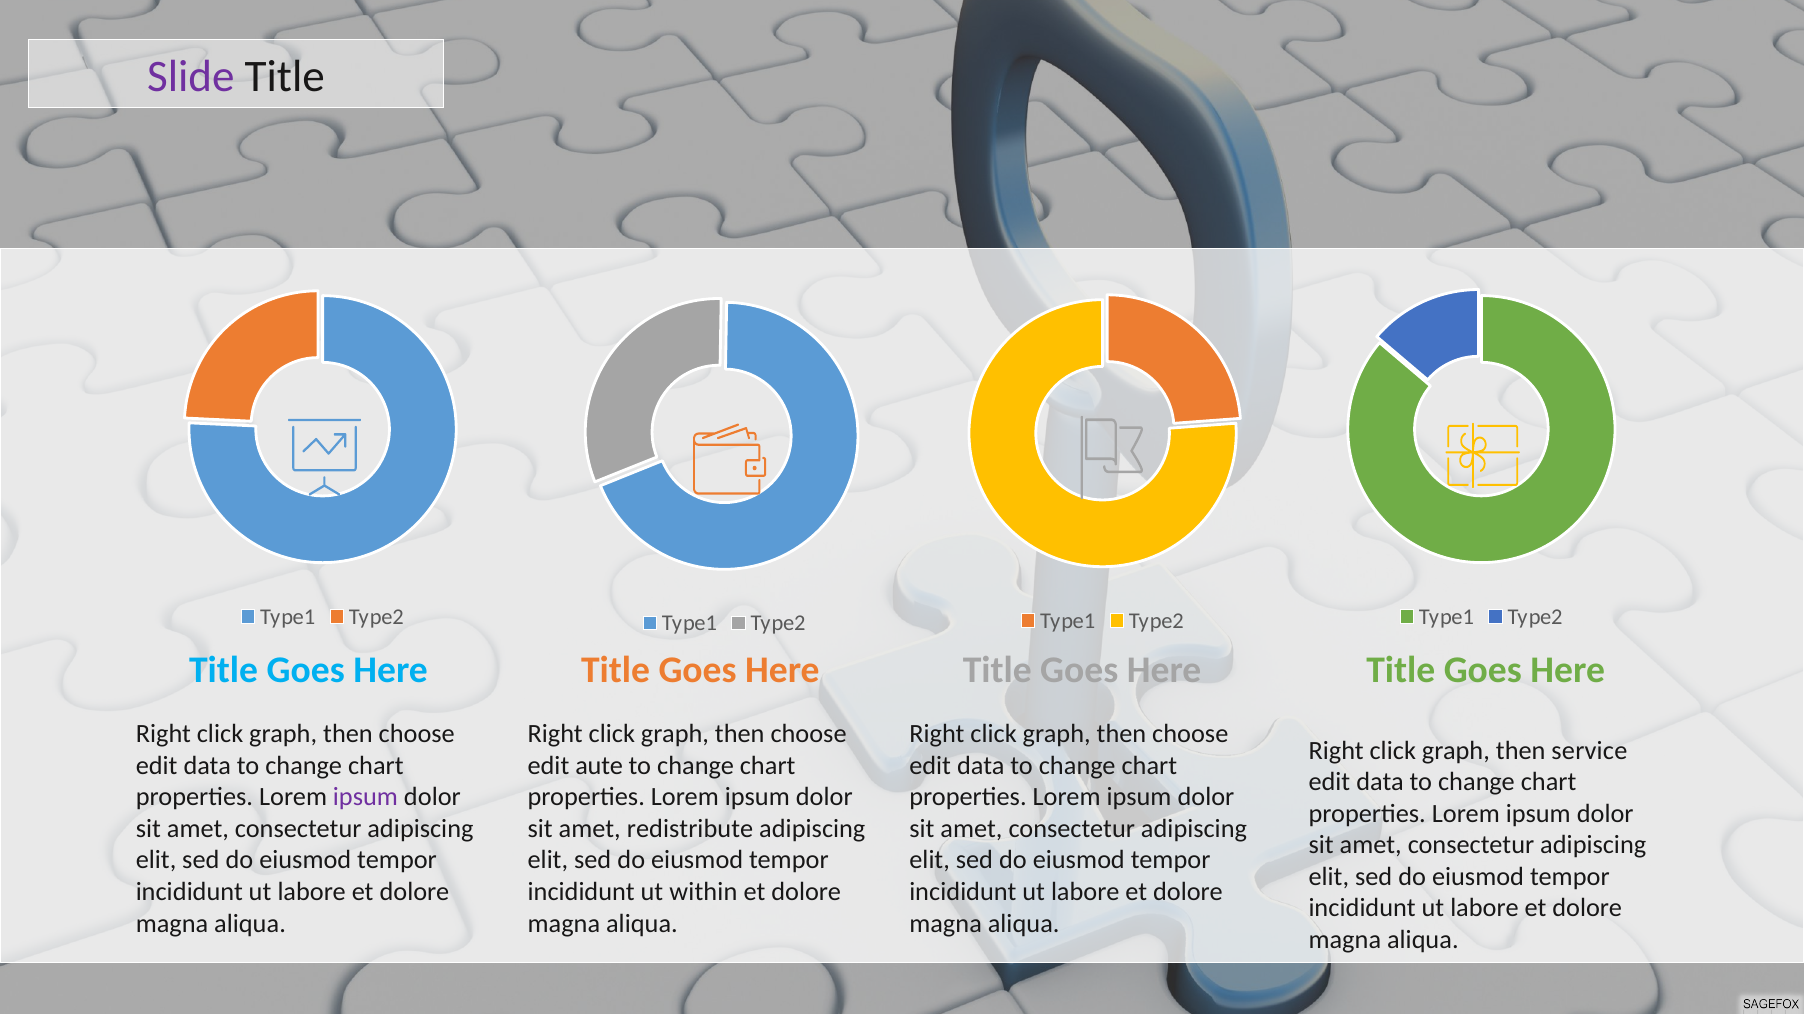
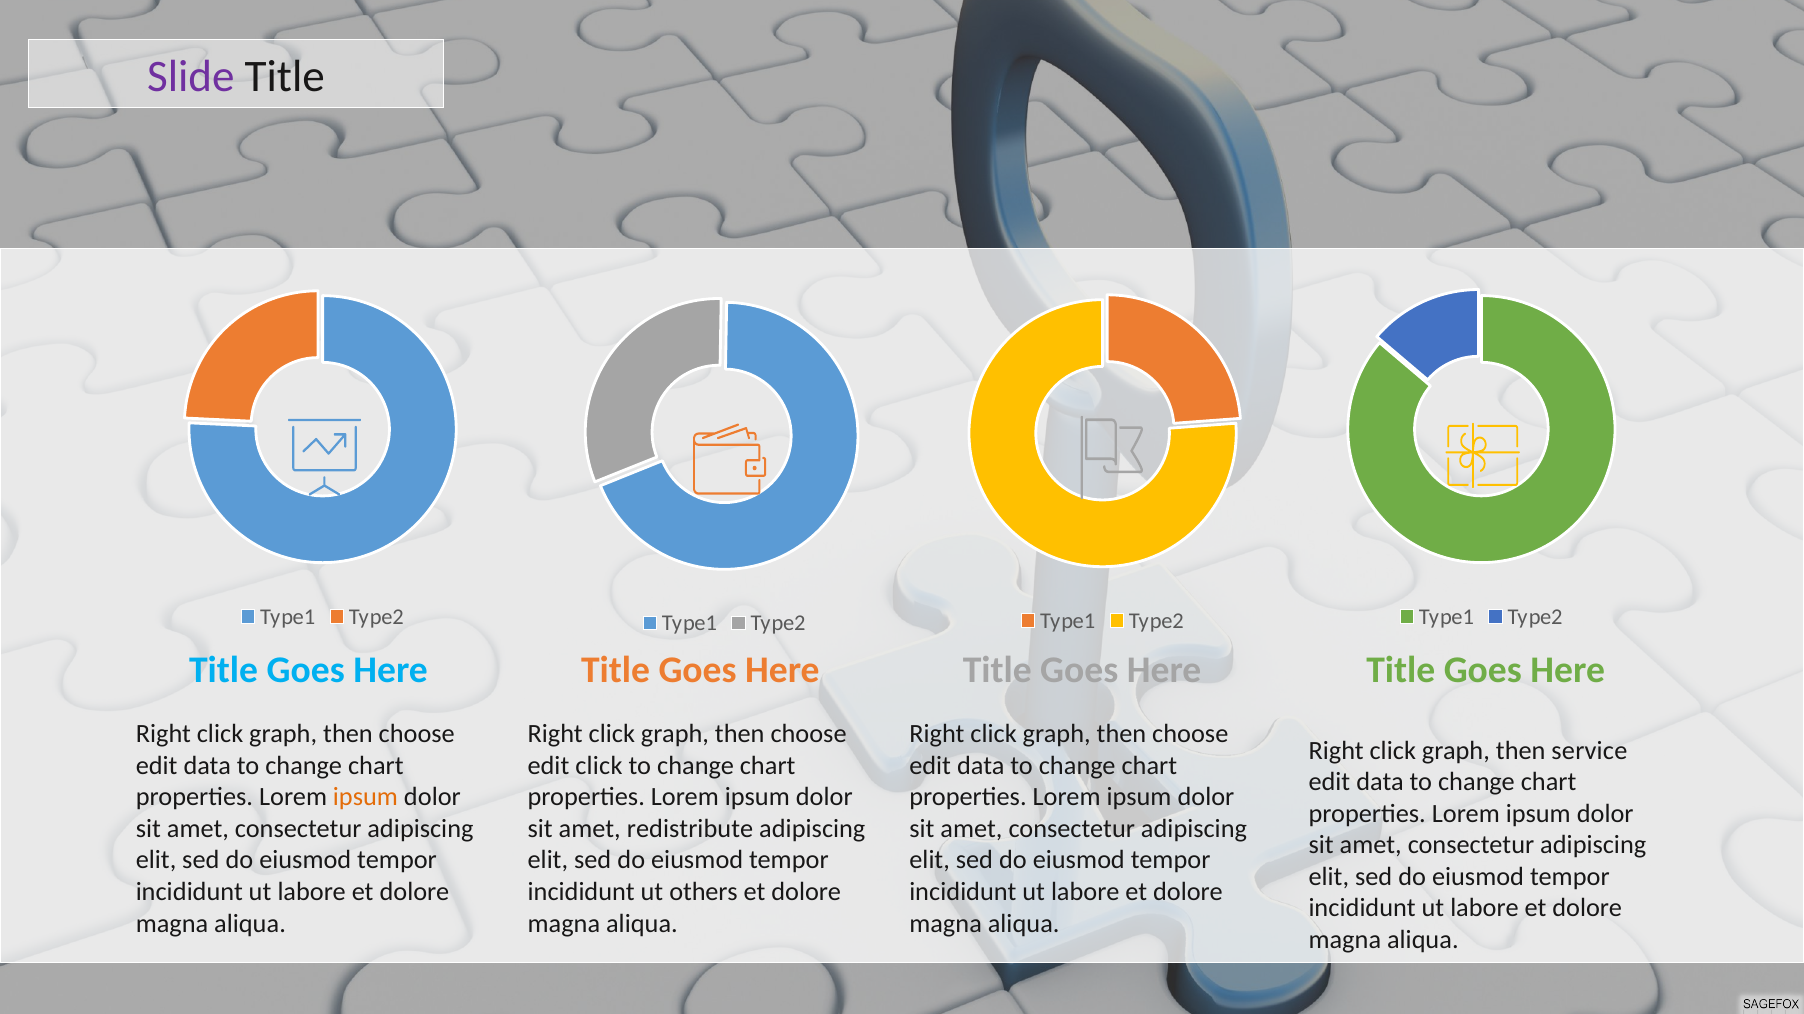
edit aute: aute -> click
ipsum at (365, 798) colour: purple -> orange
within: within -> others
